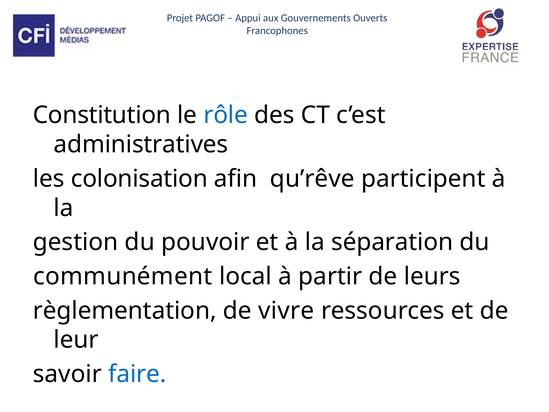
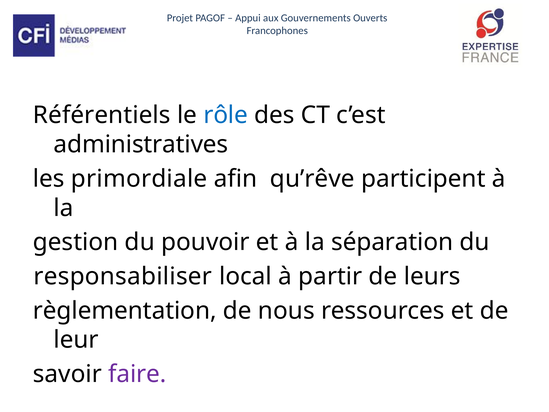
Constitution: Constitution -> Référentiels
colonisation: colonisation -> primordiale
communément: communément -> responsabiliser
vivre: vivre -> nous
faire colour: blue -> purple
